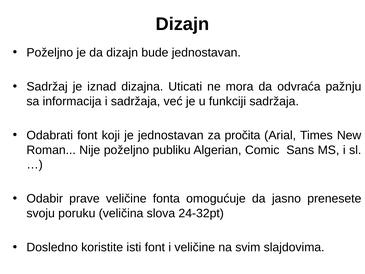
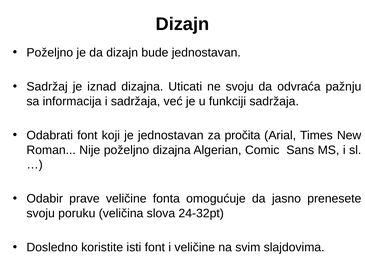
ne mora: mora -> svoju
poželjno publiku: publiku -> dizajna
